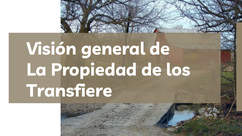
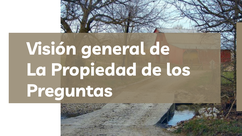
Transfiere: Transfiere -> Preguntas
